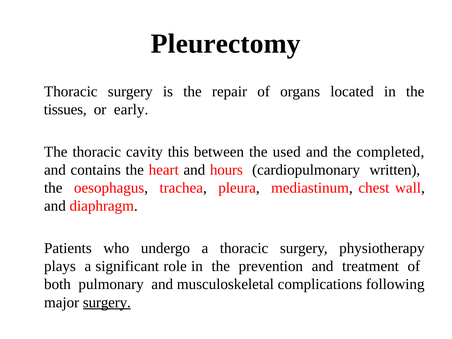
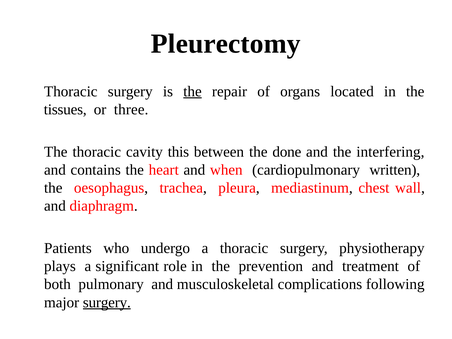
the at (193, 91) underline: none -> present
early: early -> three
used: used -> done
completed: completed -> interfering
hours: hours -> when
